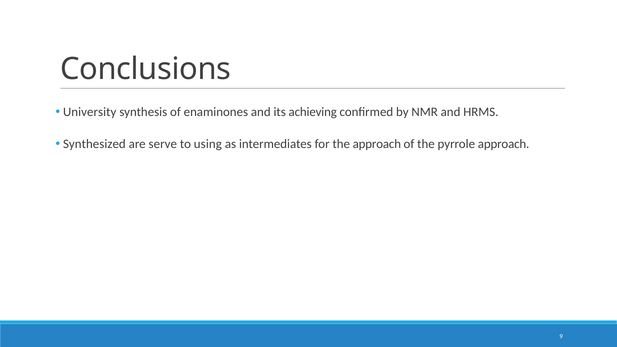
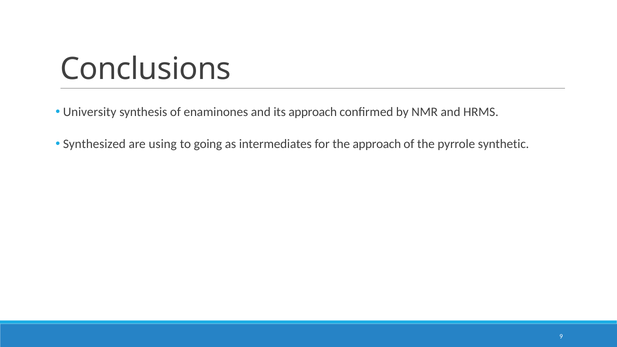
its achieving: achieving -> approach
serve: serve -> using
using: using -> going
pyrrole approach: approach -> synthetic
